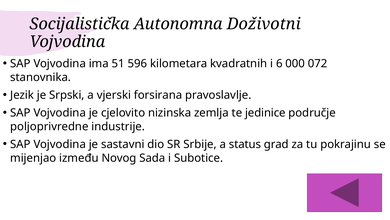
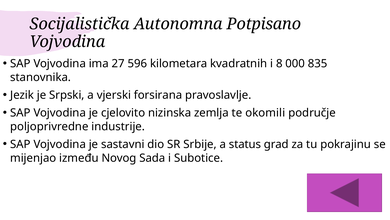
Doživotni: Doživotni -> Potpisano
51: 51 -> 27
6: 6 -> 8
072: 072 -> 835
jedinice: jedinice -> okomili
